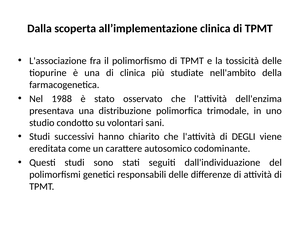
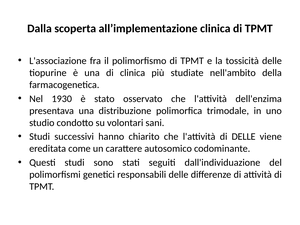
1988: 1988 -> 1930
di DEGLI: DEGLI -> DELLE
